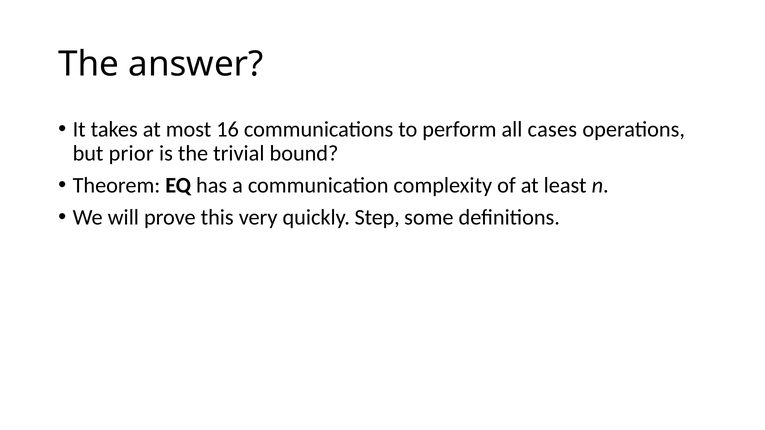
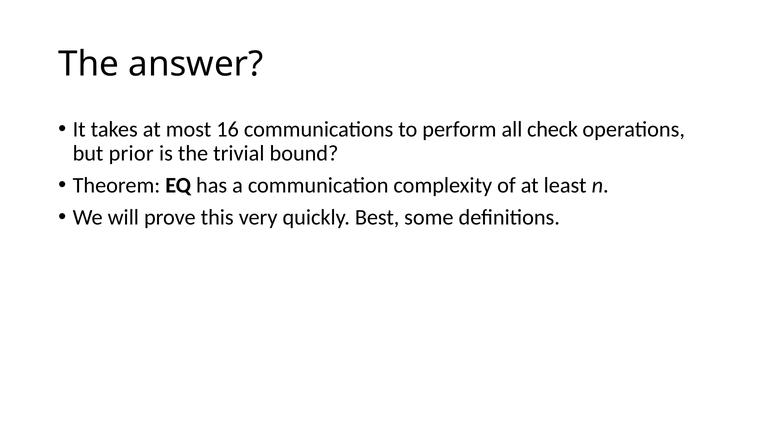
cases: cases -> check
Step: Step -> Best
